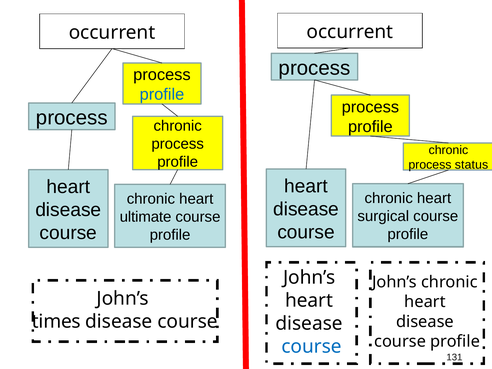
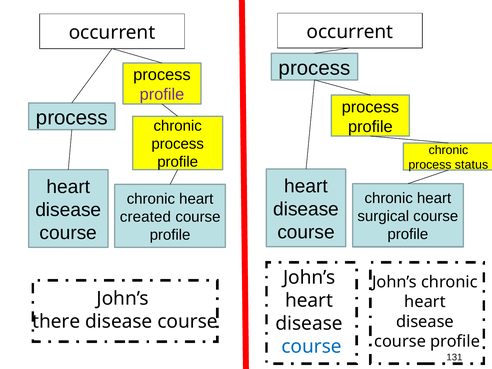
profile at (162, 94) colour: blue -> purple
ultimate: ultimate -> created
times: times -> there
